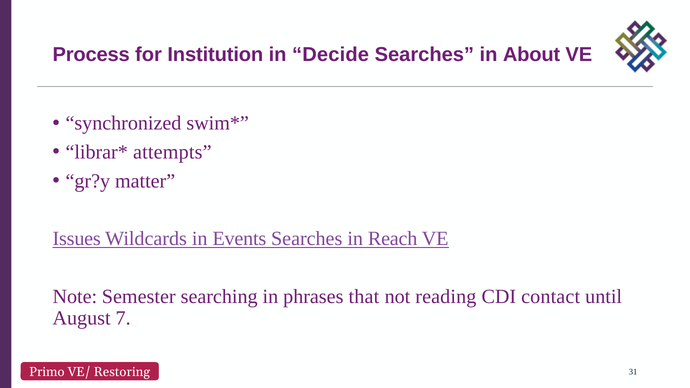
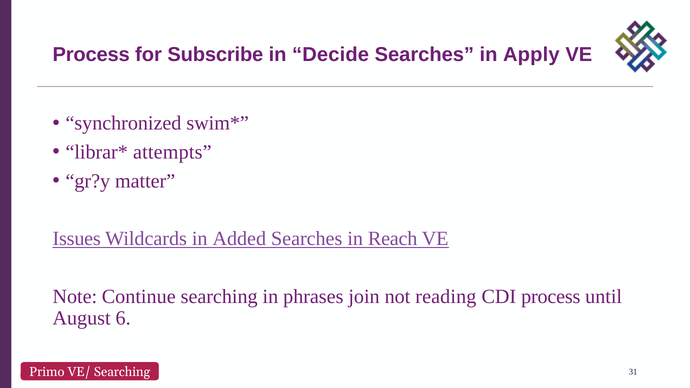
Institution: Institution -> Subscribe
About: About -> Apply
Events: Events -> Added
Semester: Semester -> Continue
that: that -> join
CDI contact: contact -> process
7: 7 -> 6
VE/ Restoring: Restoring -> Searching
